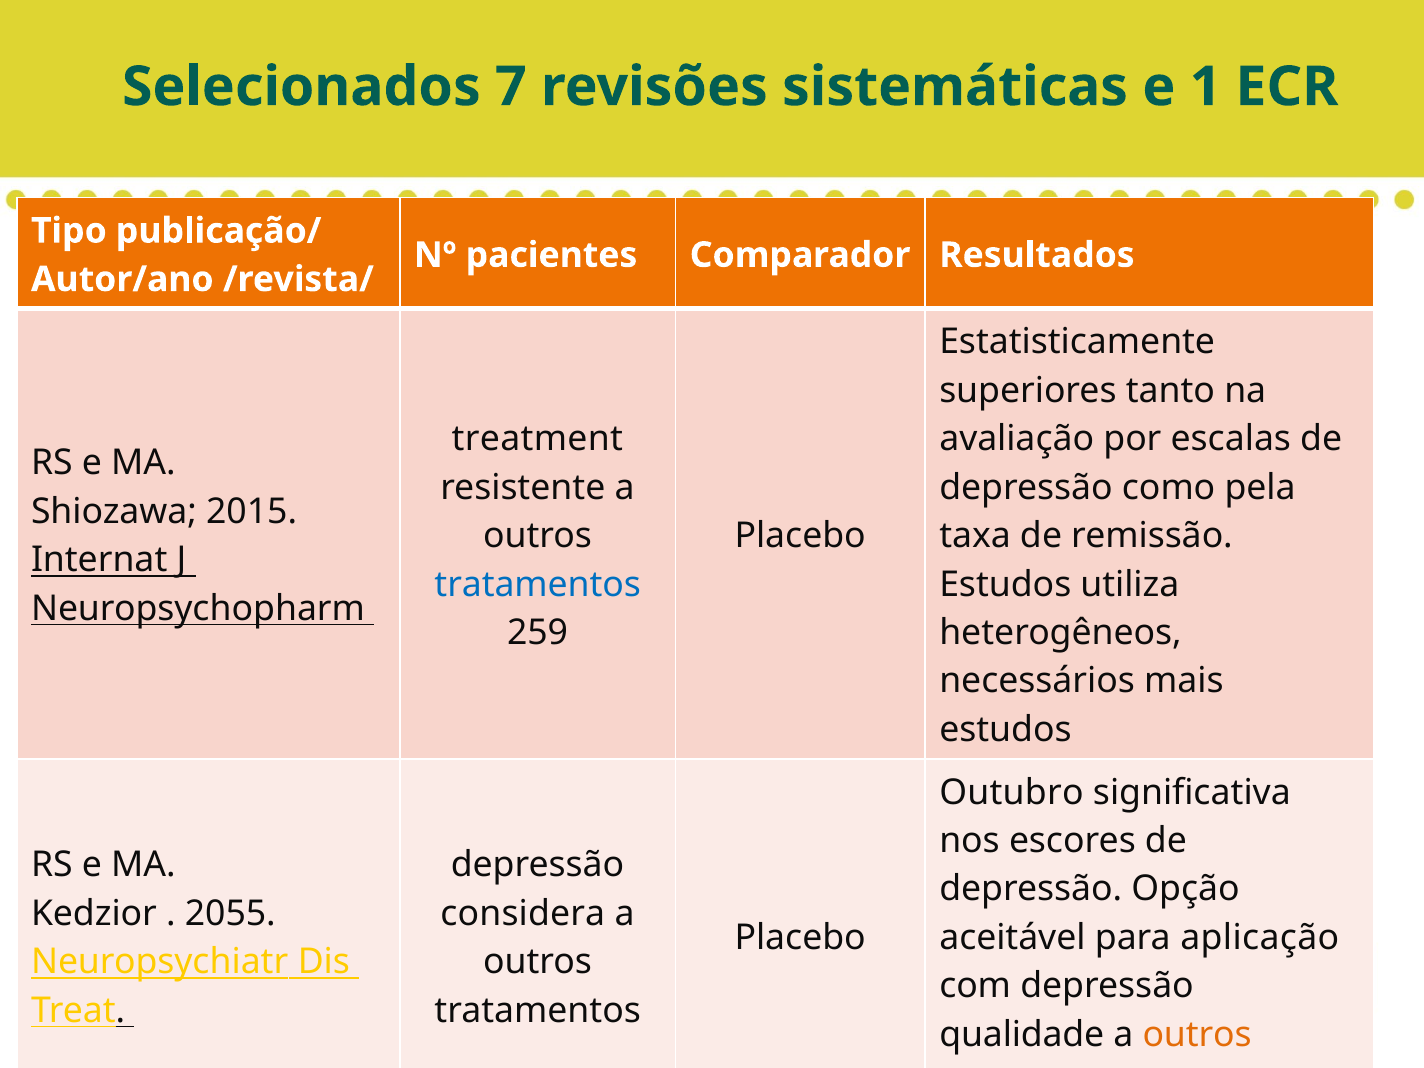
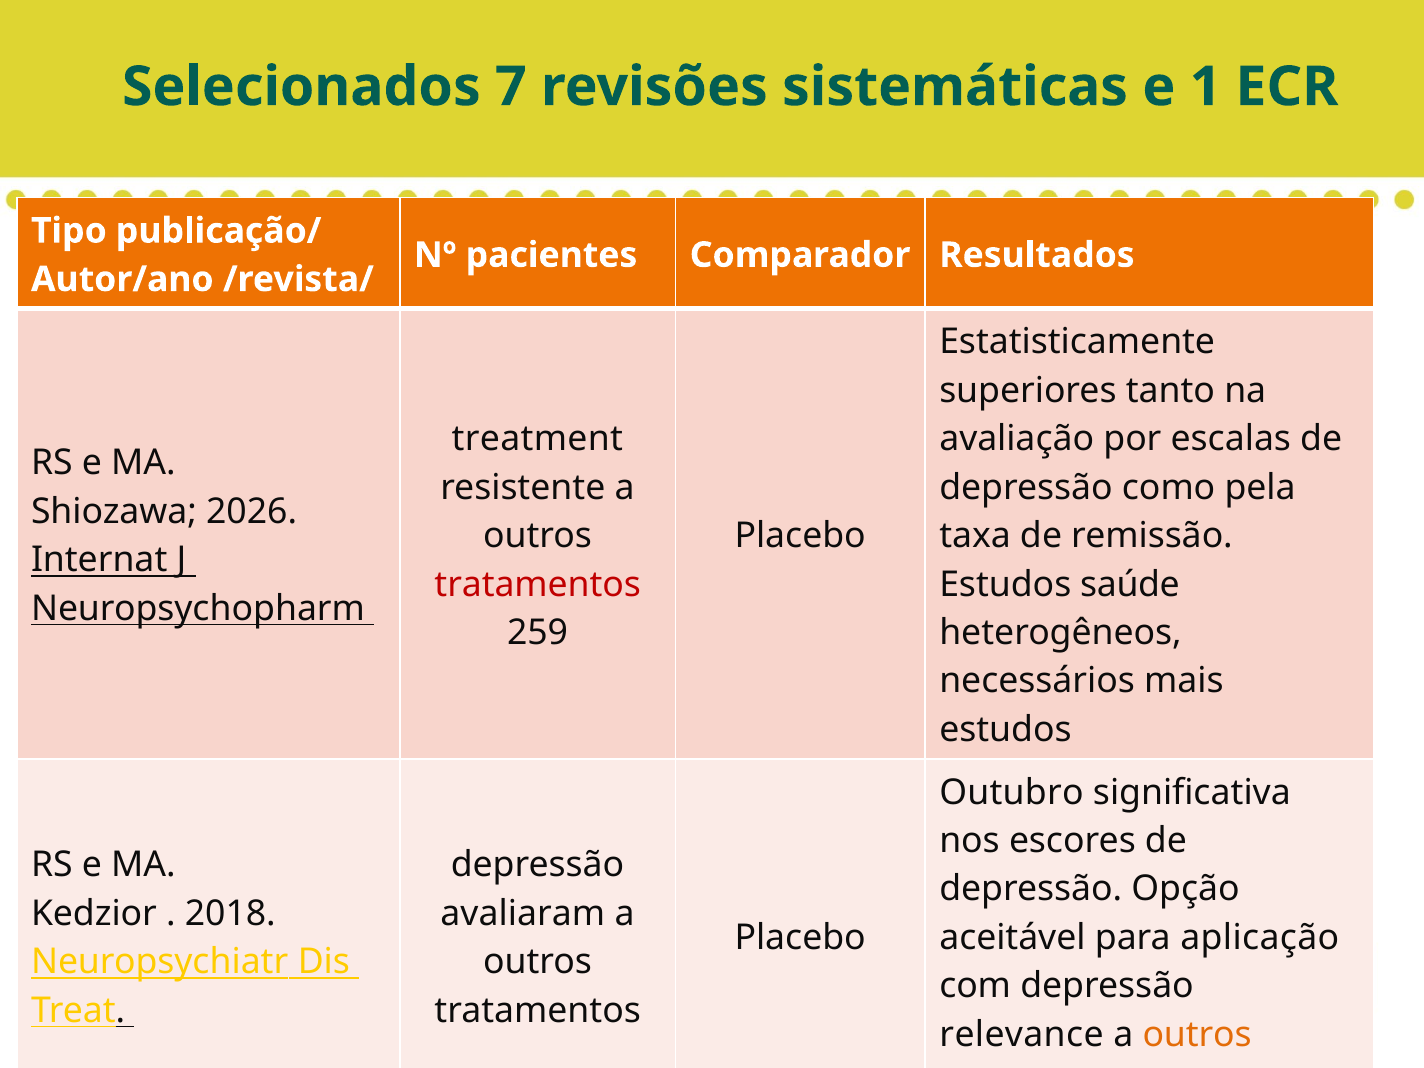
2015: 2015 -> 2026
tratamentos at (538, 584) colour: blue -> red
utiliza: utiliza -> saúde
2055: 2055 -> 2018
considera: considera -> avaliaram
qualidade: qualidade -> relevance
